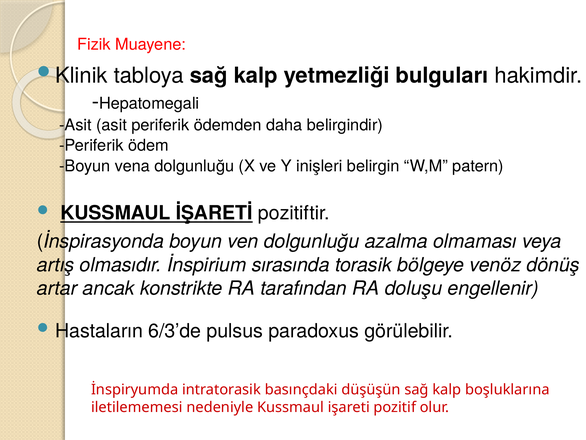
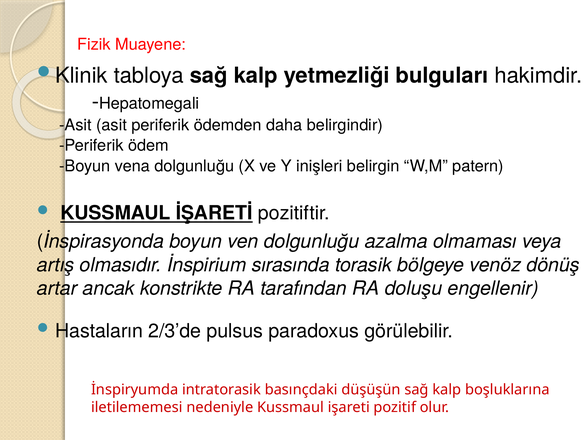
6/3’de: 6/3’de -> 2/3’de
